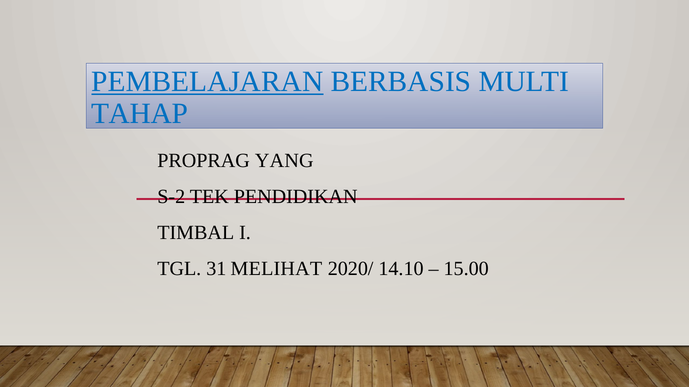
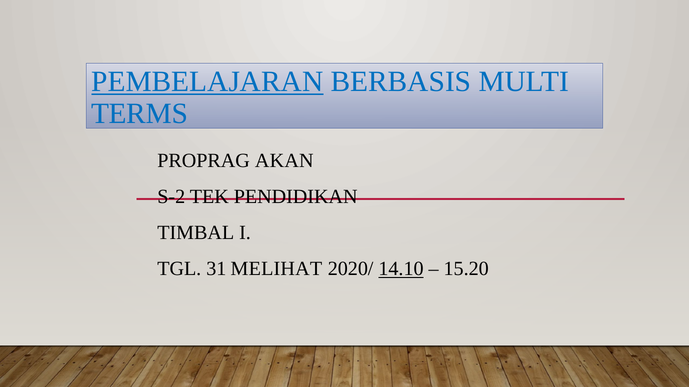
TAHAP: TAHAP -> TERMS
YANG: YANG -> AKAN
14.10 underline: none -> present
15.00: 15.00 -> 15.20
